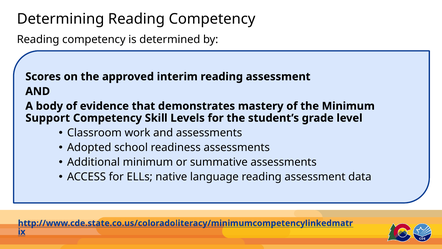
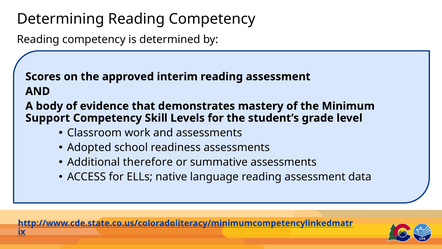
Additional minimum: minimum -> therefore
